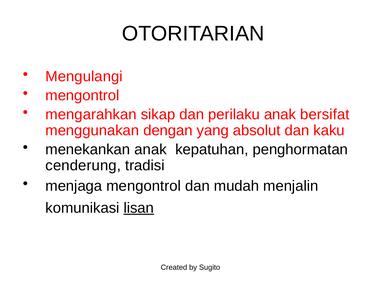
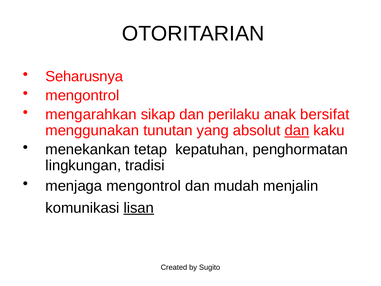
Mengulangi: Mengulangi -> Seharusnya
dengan: dengan -> tunutan
dan at (297, 130) underline: none -> present
menekankan anak: anak -> tetap
cenderung: cenderung -> lingkungan
